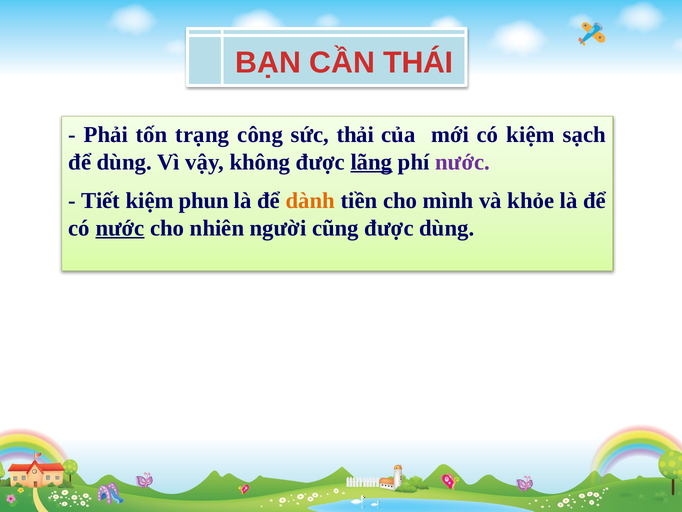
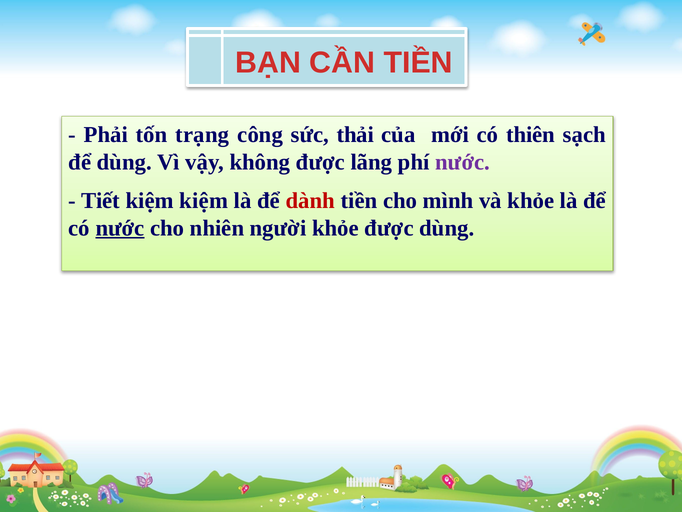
CẦN THÁI: THÁI -> TIỀN
có kiệm: kiệm -> thiên
lãng underline: present -> none
kiệm phun: phun -> kiệm
dành colour: orange -> red
người cũng: cũng -> khỏe
